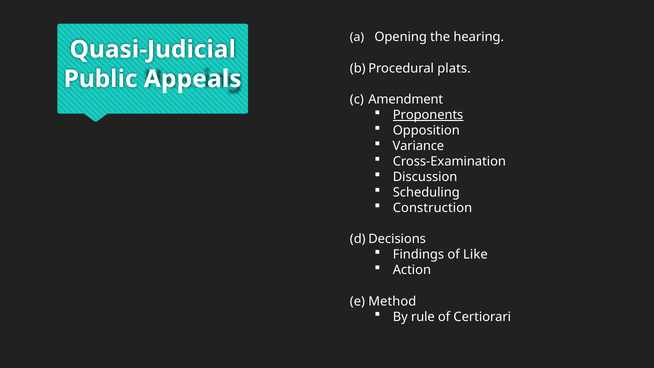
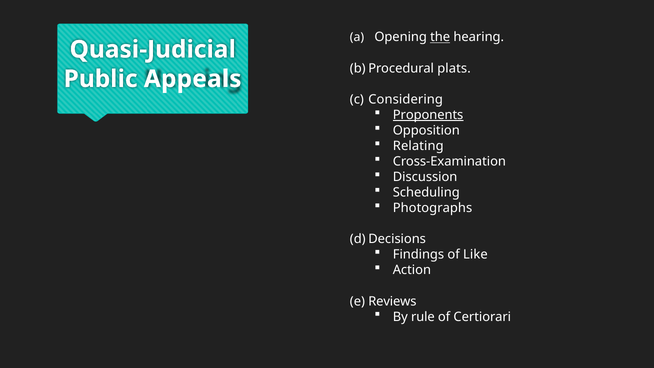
the underline: none -> present
Amendment: Amendment -> Considering
Variance: Variance -> Relating
Construction: Construction -> Photographs
Method: Method -> Reviews
